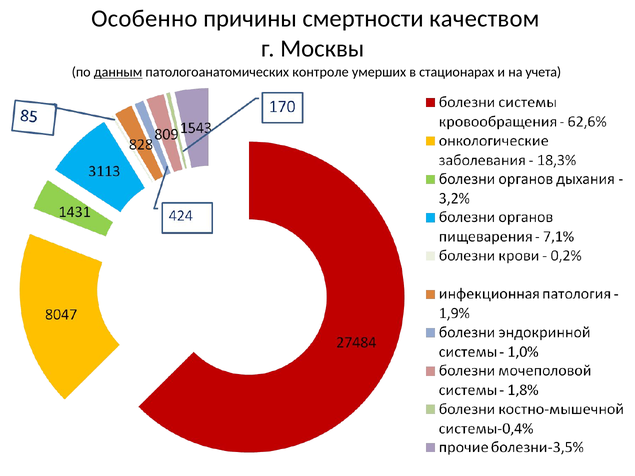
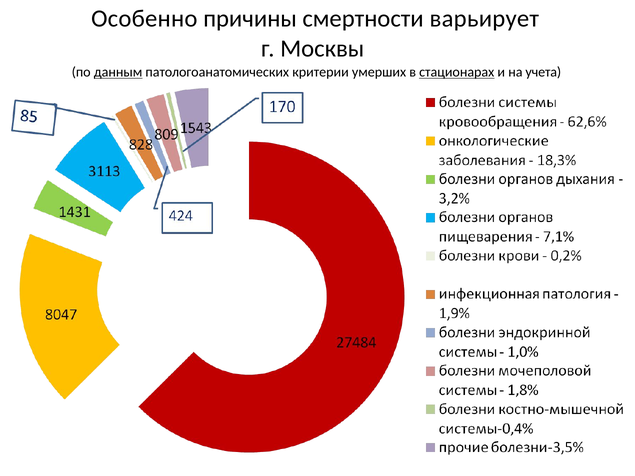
качеством: качеством -> варьирует
контроле: контроле -> критерии
стационарах underline: none -> present
